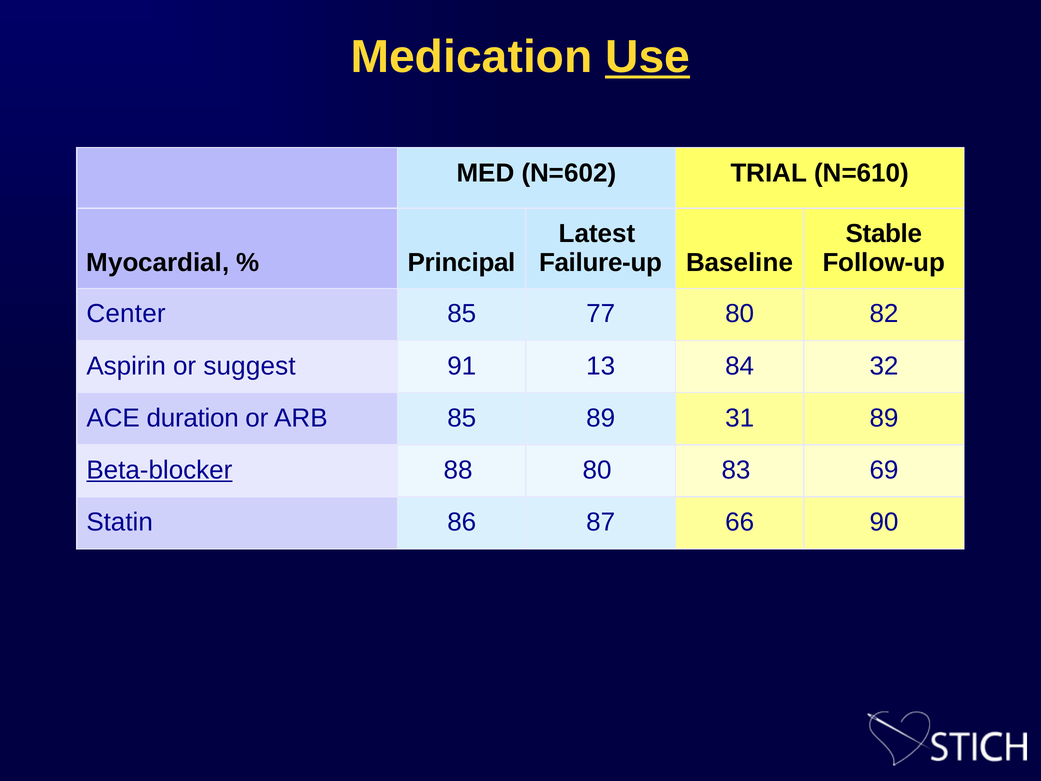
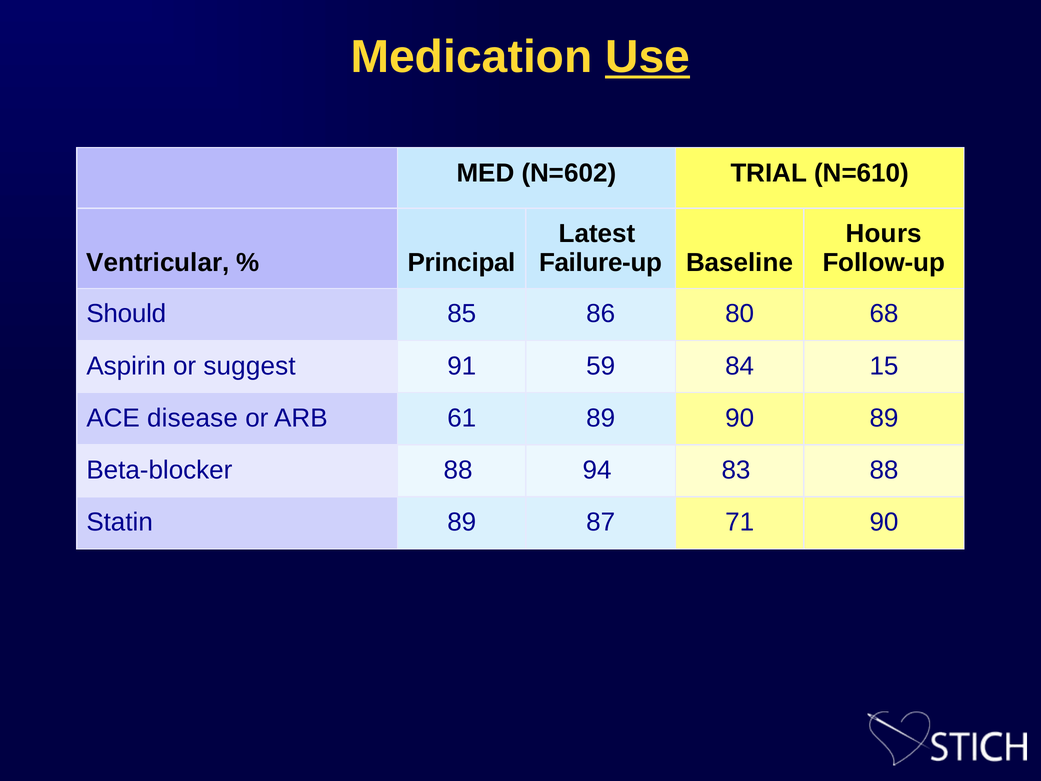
Stable: Stable -> Hours
Myocardial: Myocardial -> Ventricular
Center: Center -> Should
77: 77 -> 86
82: 82 -> 68
13: 13 -> 59
32: 32 -> 15
duration: duration -> disease
ARB 85: 85 -> 61
89 31: 31 -> 90
Beta-blocker underline: present -> none
88 80: 80 -> 94
83 69: 69 -> 88
Statin 86: 86 -> 89
66: 66 -> 71
